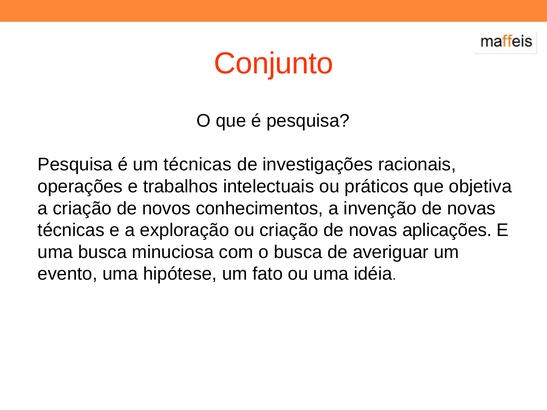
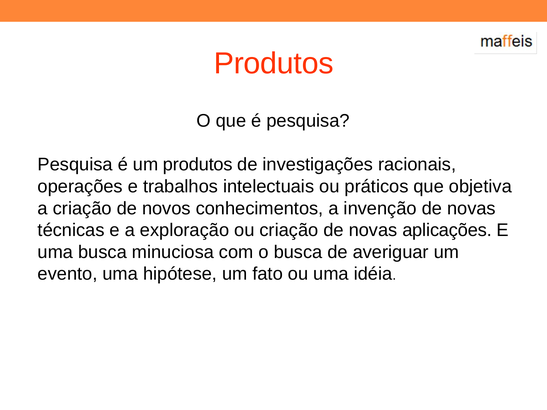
Conjunto at (274, 64): Conjunto -> Produtos
um técnicas: técnicas -> produtos
